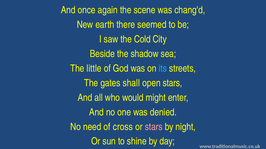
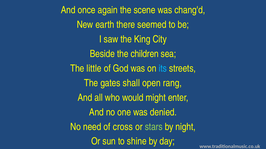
Cold: Cold -> King
shadow: shadow -> children
open stars: stars -> rang
stars at (154, 127) colour: pink -> light green
